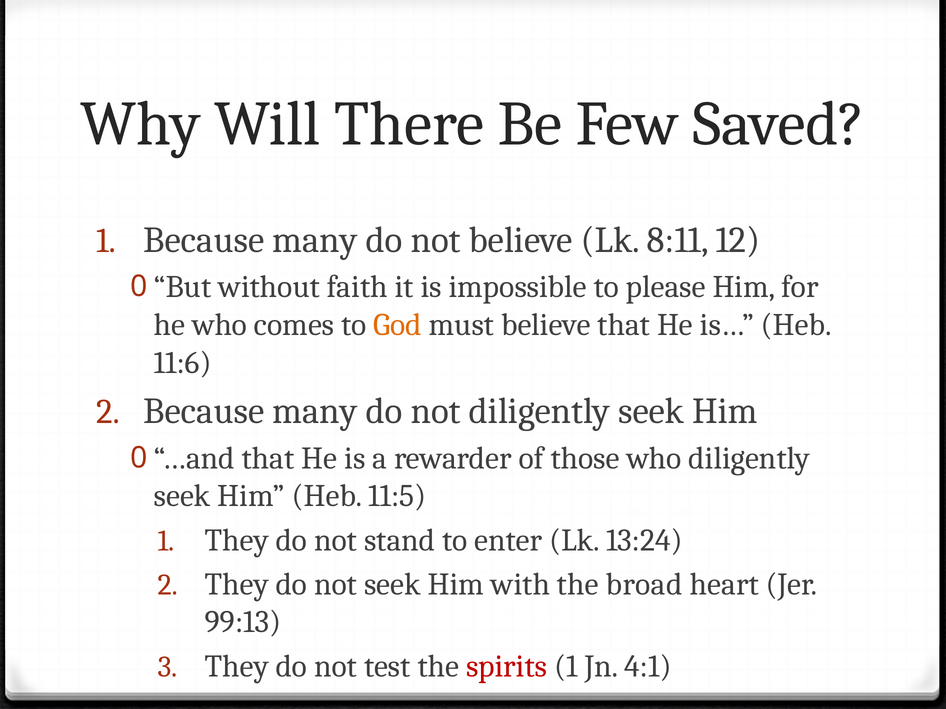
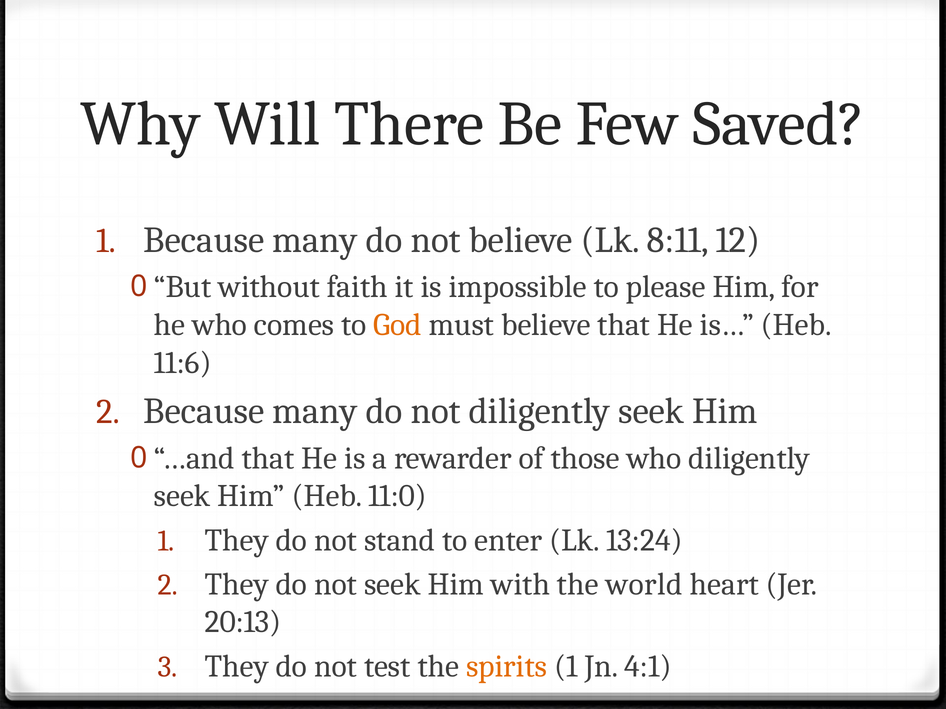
11:5: 11:5 -> 11:0
broad: broad -> world
99:13: 99:13 -> 20:13
spirits colour: red -> orange
